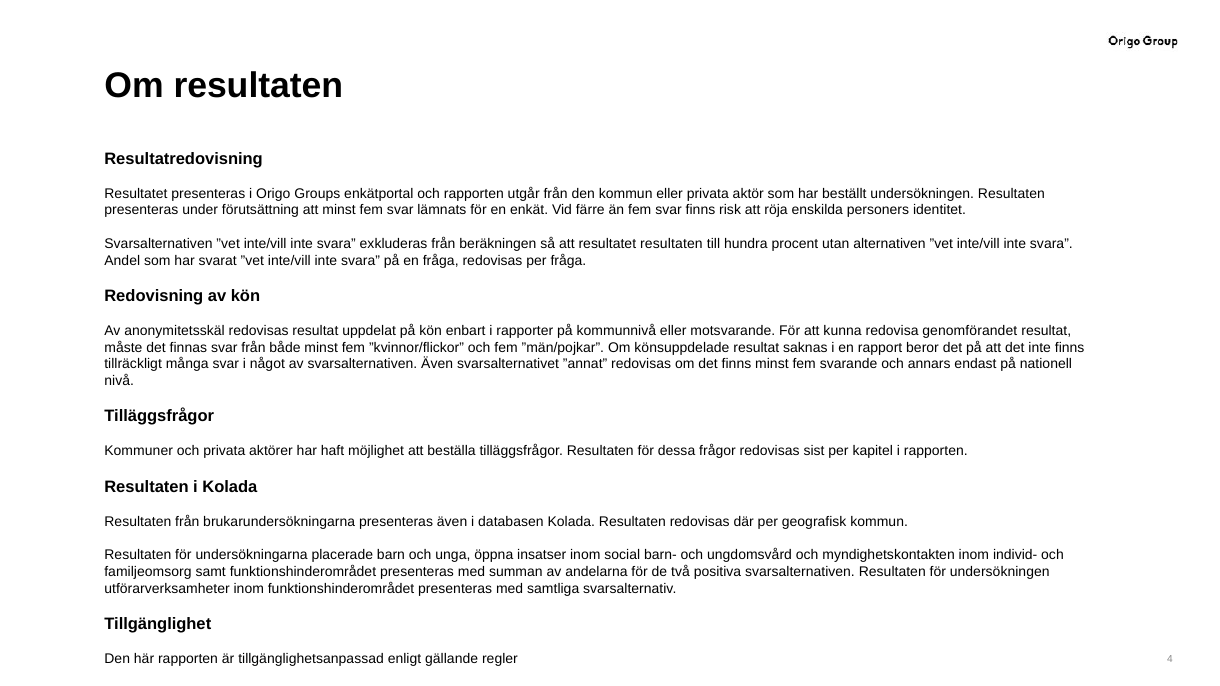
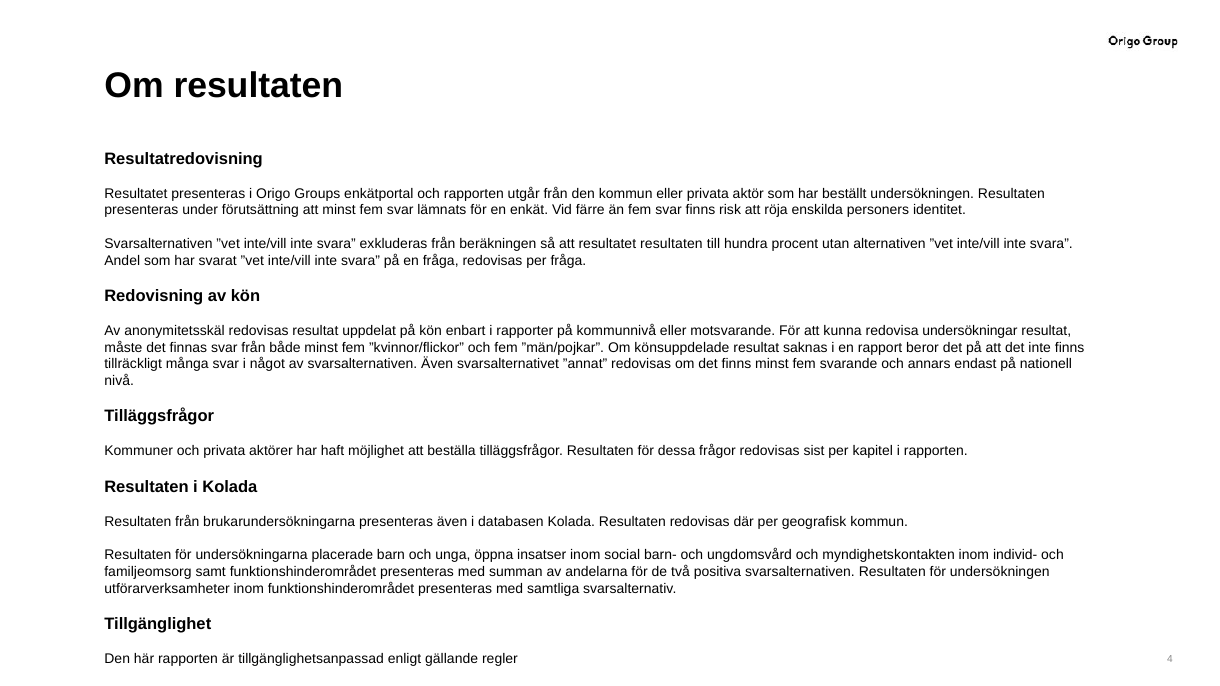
genomförandet: genomförandet -> undersökningar
